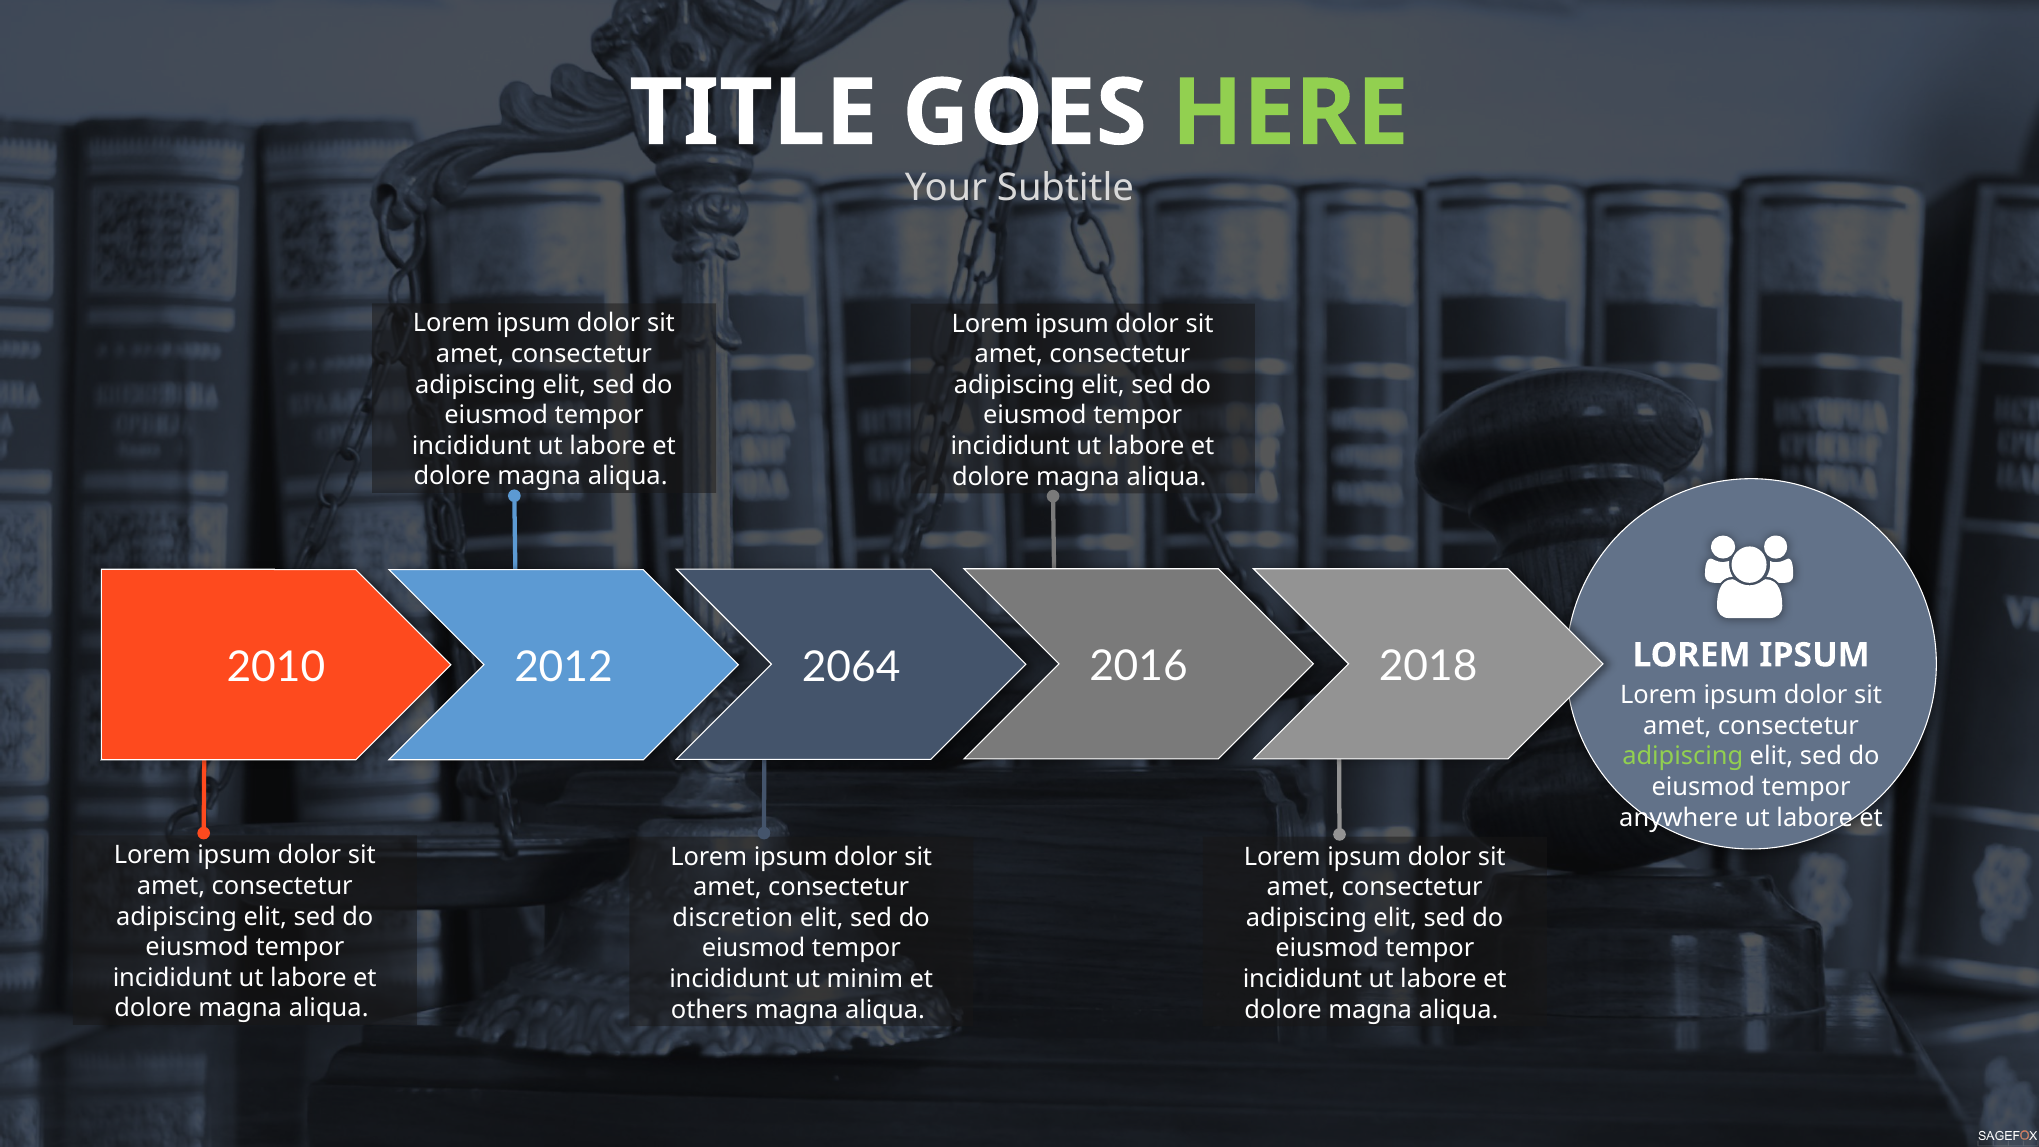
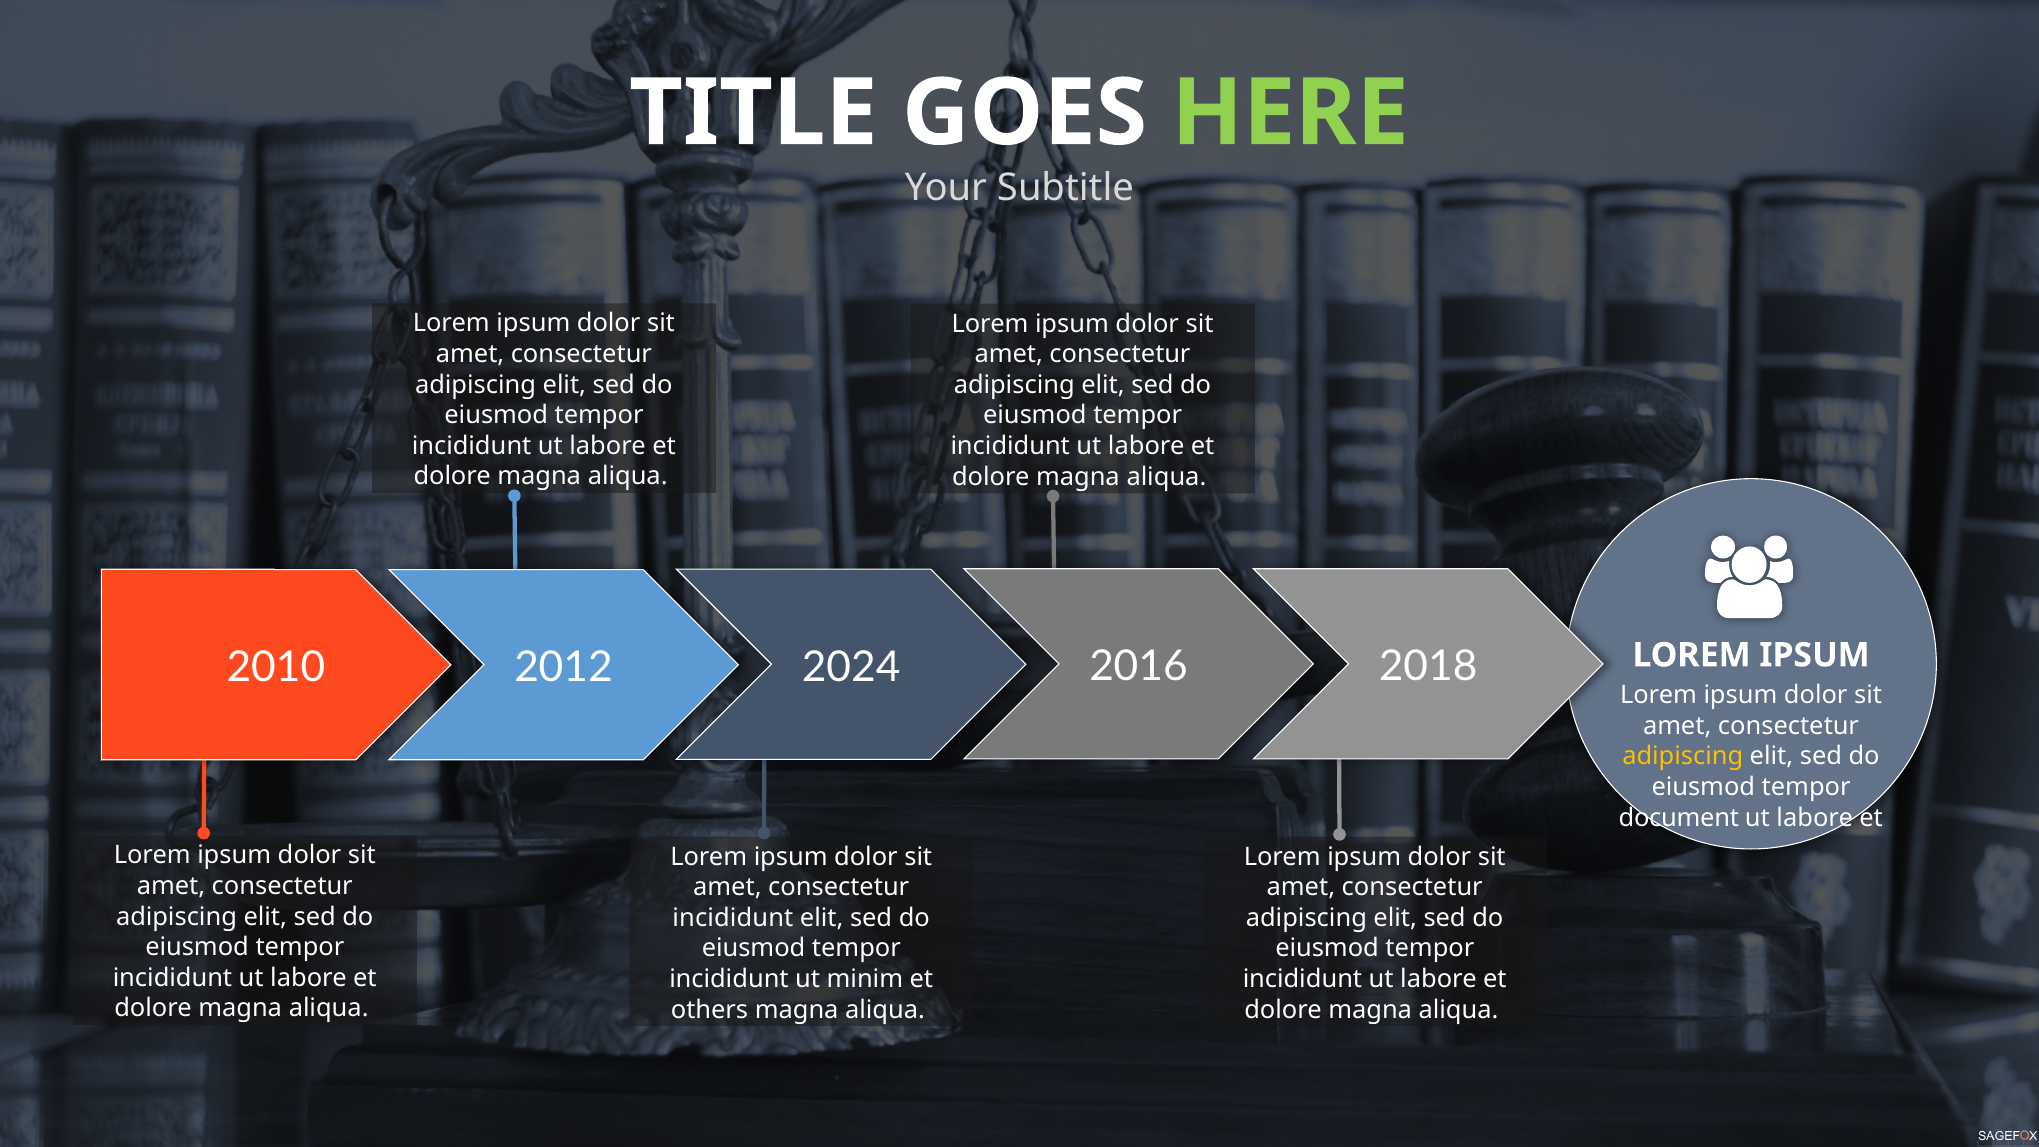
2064: 2064 -> 2024
adipiscing at (1683, 757) colour: light green -> yellow
anywhere: anywhere -> document
discretion at (733, 918): discretion -> incididunt
